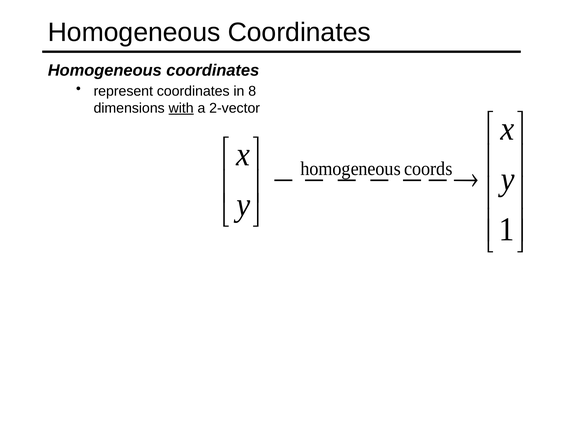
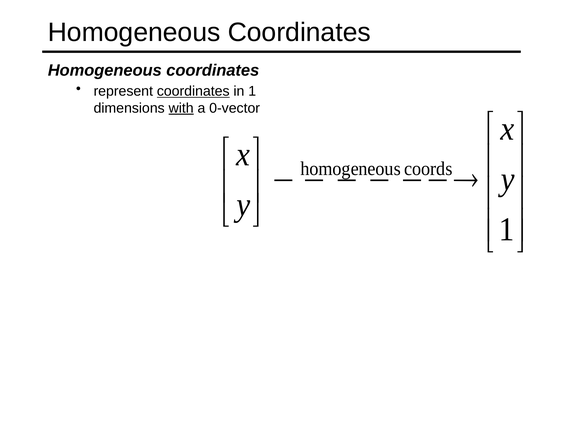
coordinates at (193, 91) underline: none -> present
in 8: 8 -> 1
2-vector: 2-vector -> 0-vector
